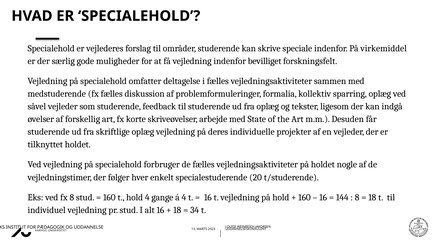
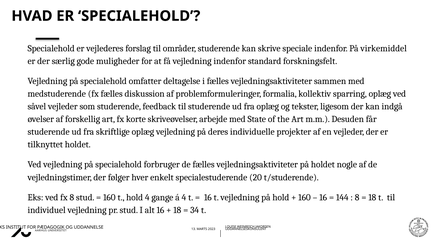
bevilliget: bevilliget -> standard
